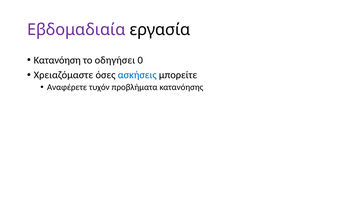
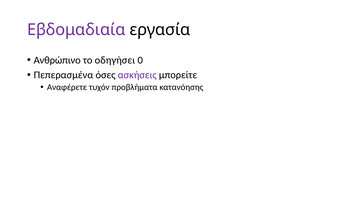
Κατανόηση: Κατανόηση -> Ανθρώπινο
Χρειαζόμαστε: Χρειαζόμαστε -> Πεπερασμένα
ασκήσεις colour: blue -> purple
